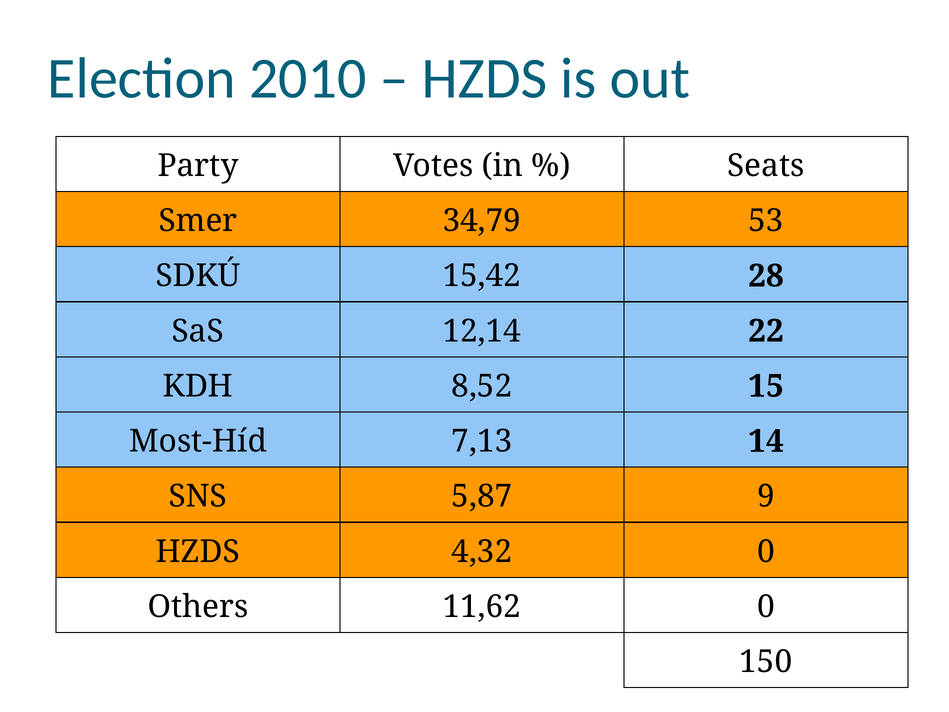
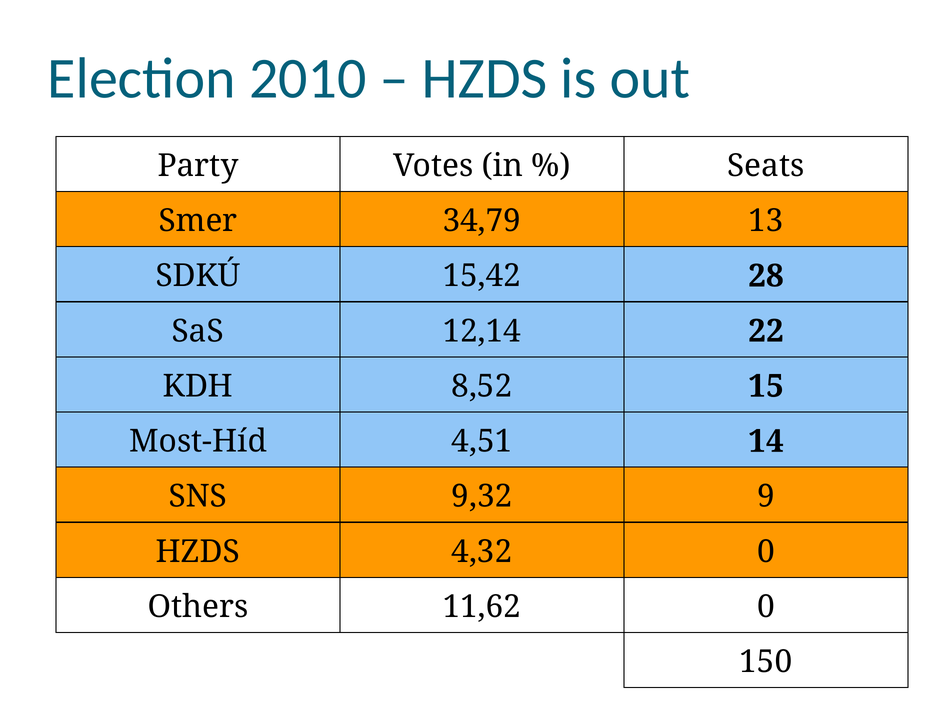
53: 53 -> 13
7,13: 7,13 -> 4,51
5,87: 5,87 -> 9,32
